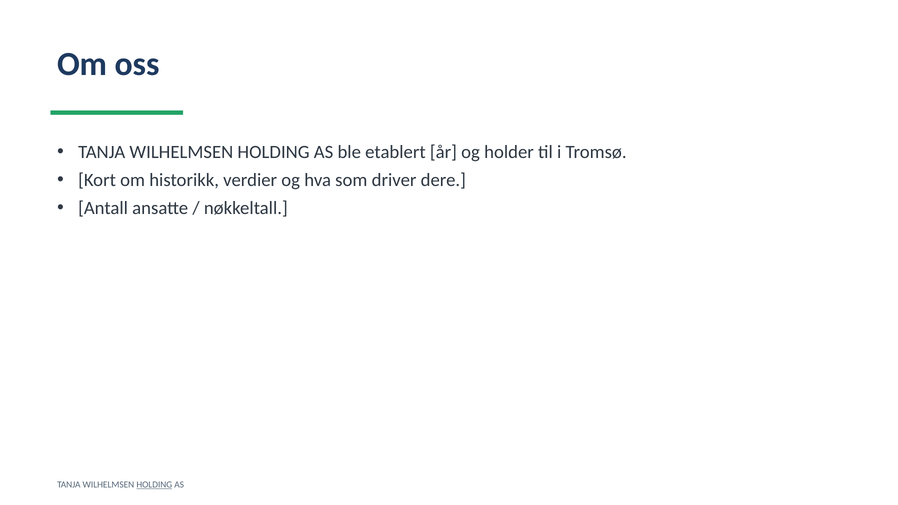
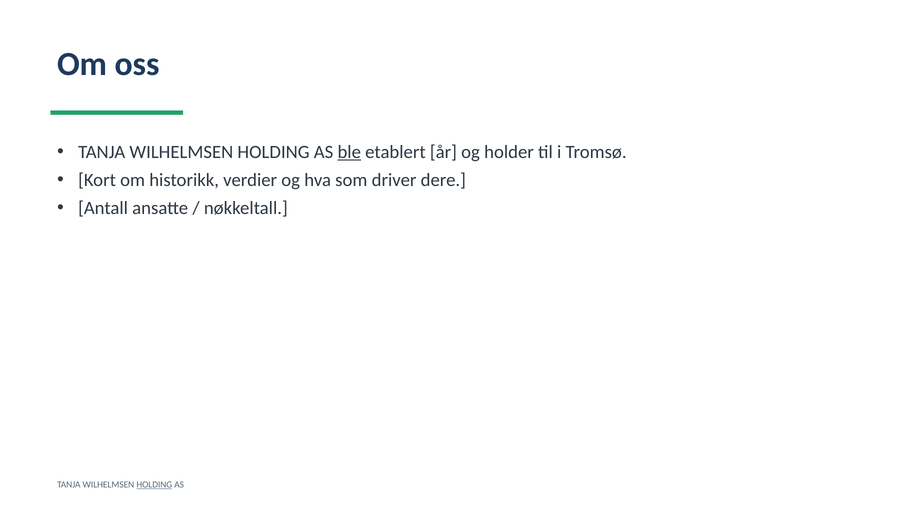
ble underline: none -> present
